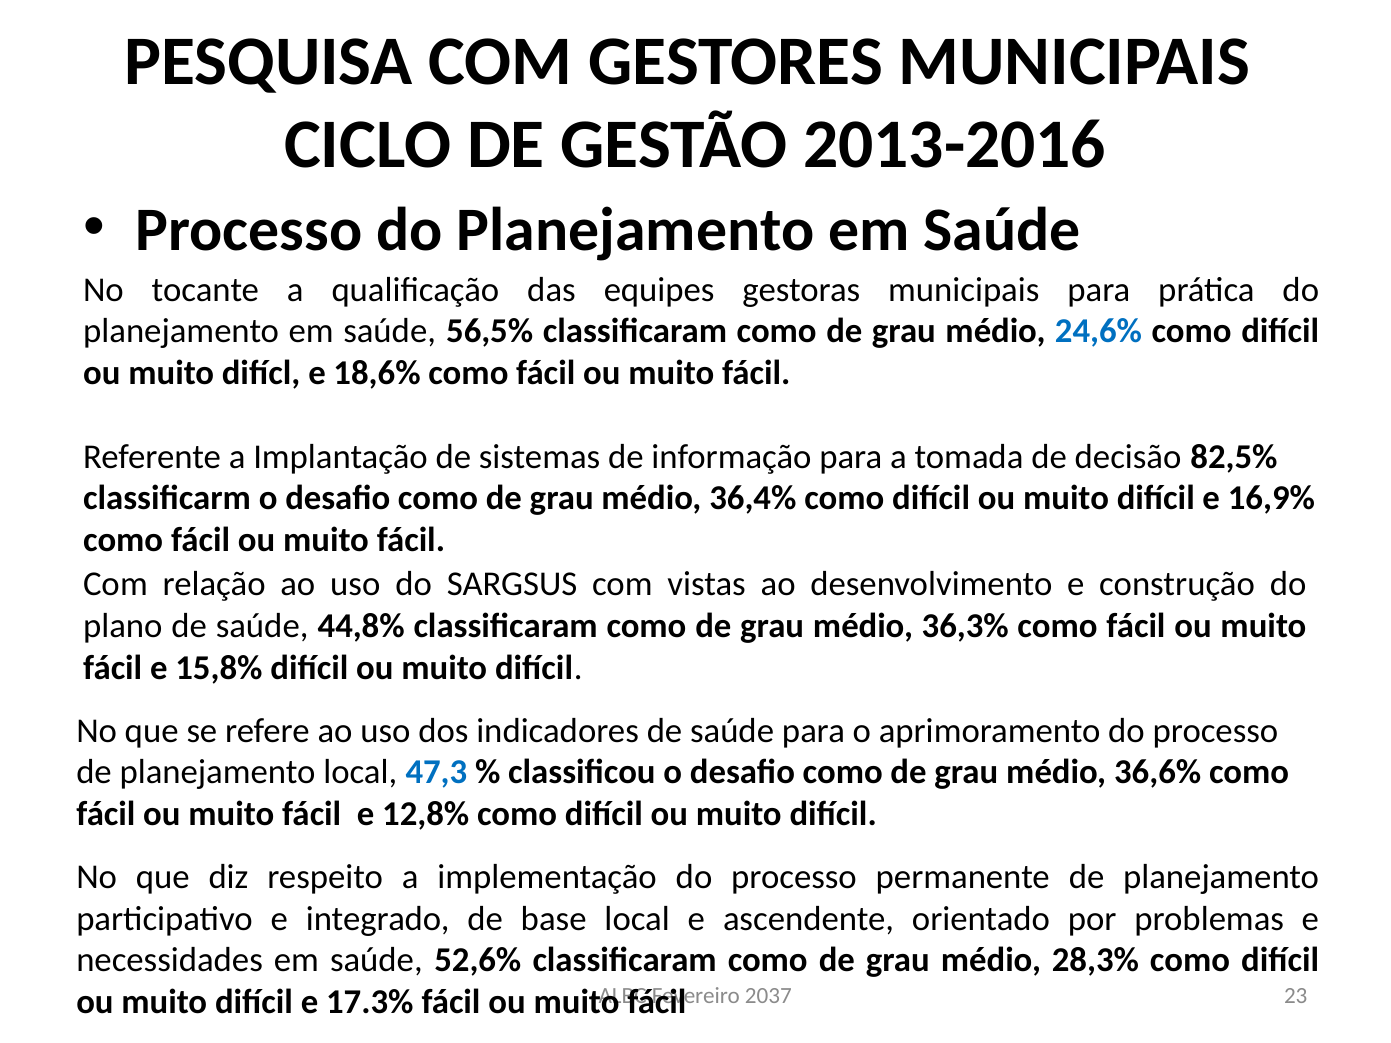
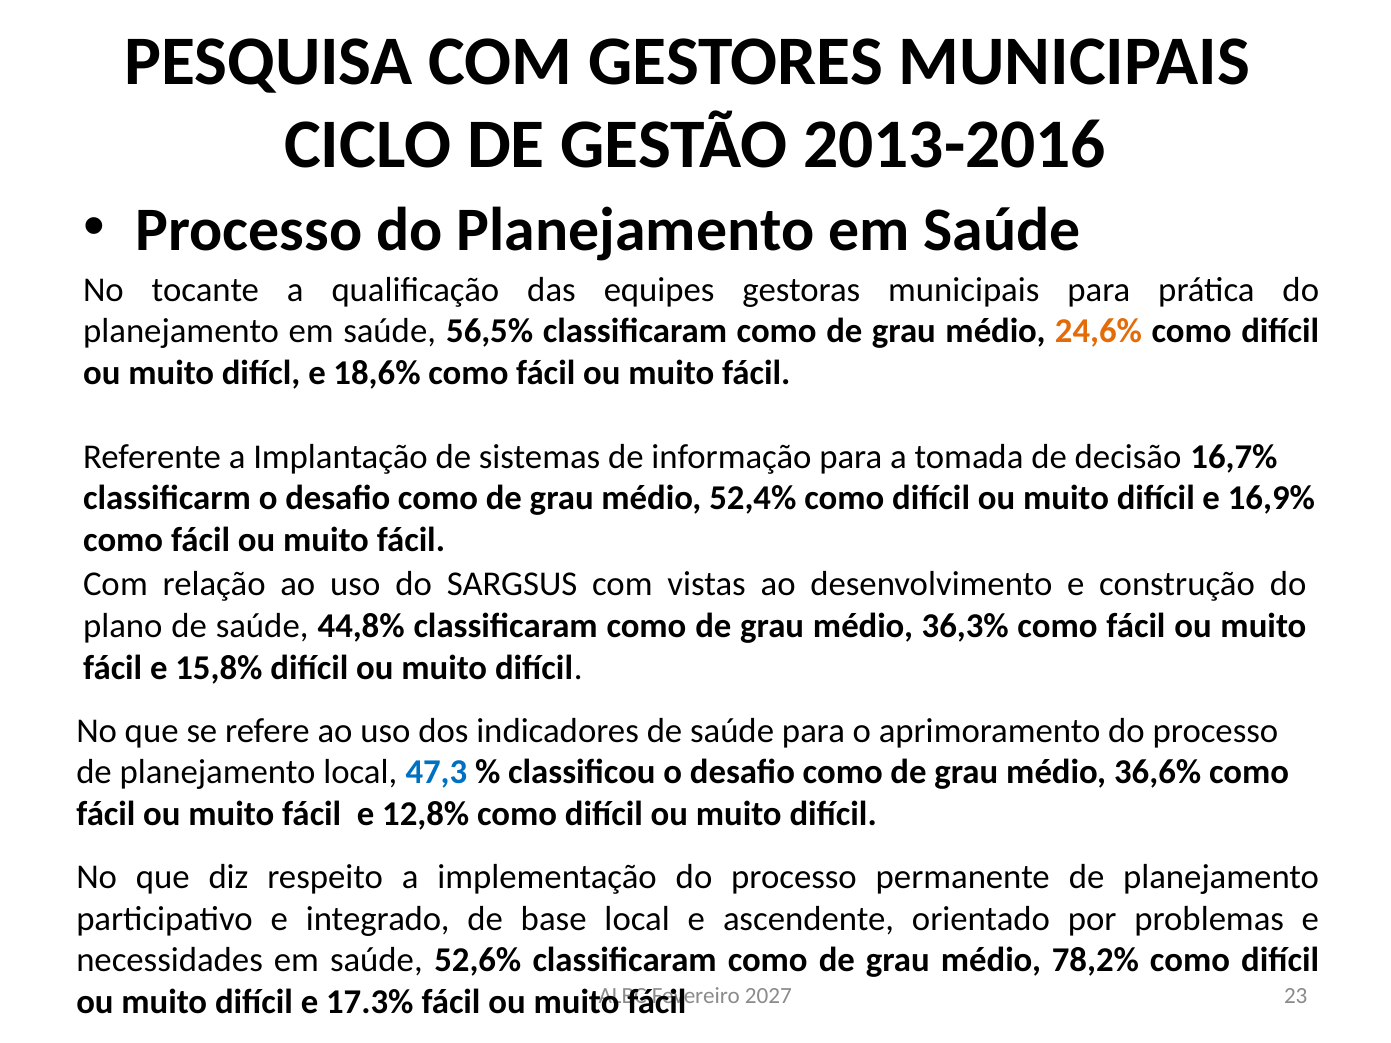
24,6% colour: blue -> orange
82,5%: 82,5% -> 16,7%
36,4%: 36,4% -> 52,4%
28,3%: 28,3% -> 78,2%
2037: 2037 -> 2027
